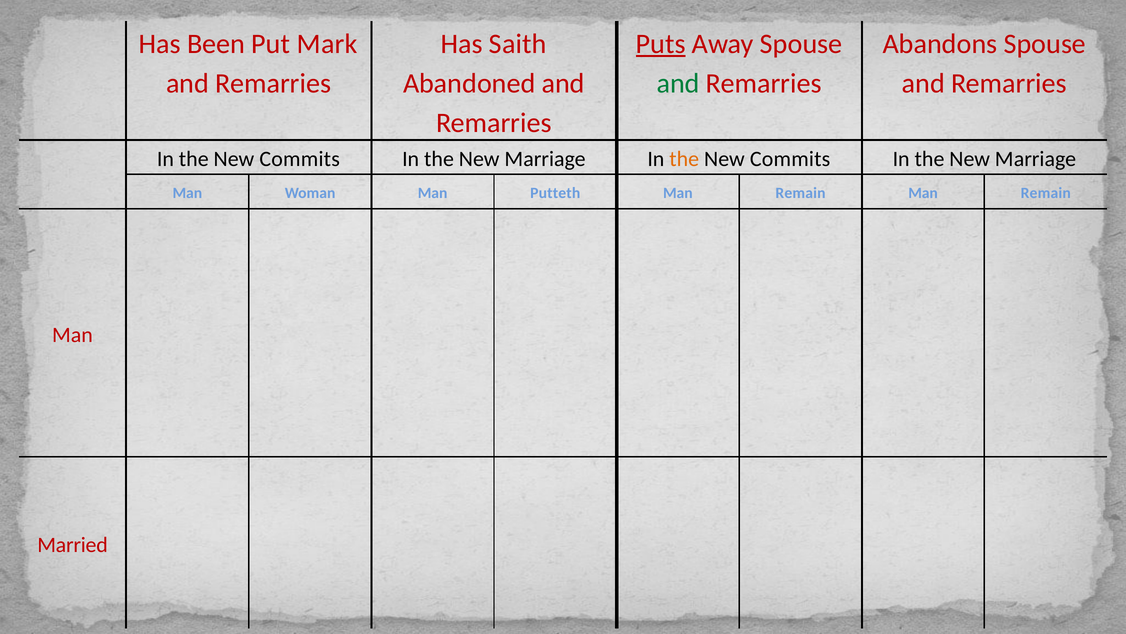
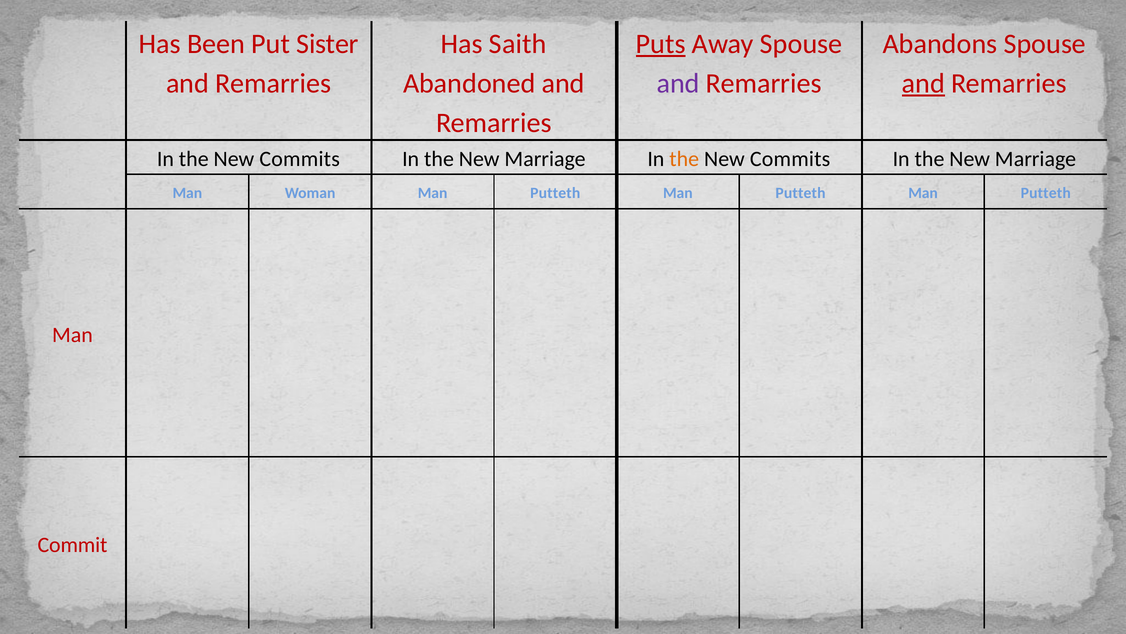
Mark: Mark -> Sister
and at (678, 83) colour: green -> purple
and at (923, 83) underline: none -> present
Remain at (800, 193): Remain -> Putteth
Remain at (1046, 193): Remain -> Putteth
Married: Married -> Commit
